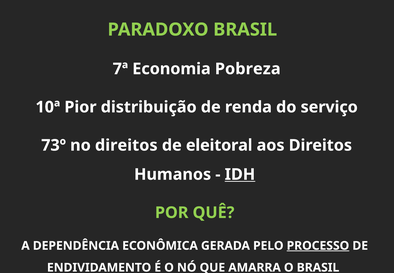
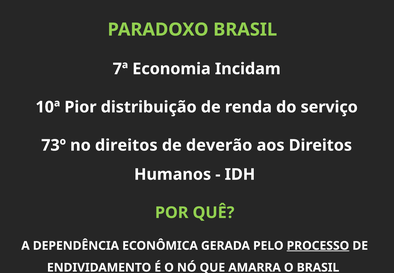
Pobreza: Pobreza -> Incidam
eleitoral: eleitoral -> deverão
IDH underline: present -> none
